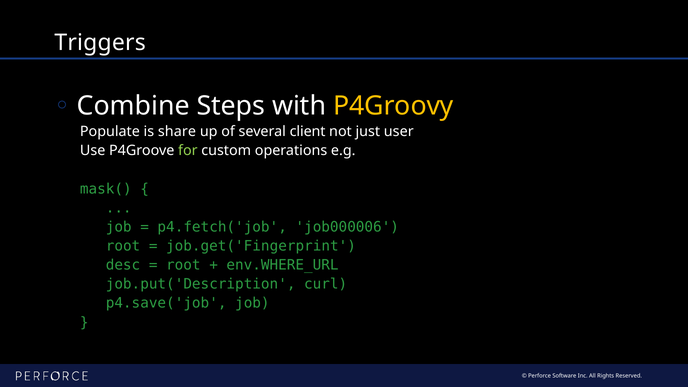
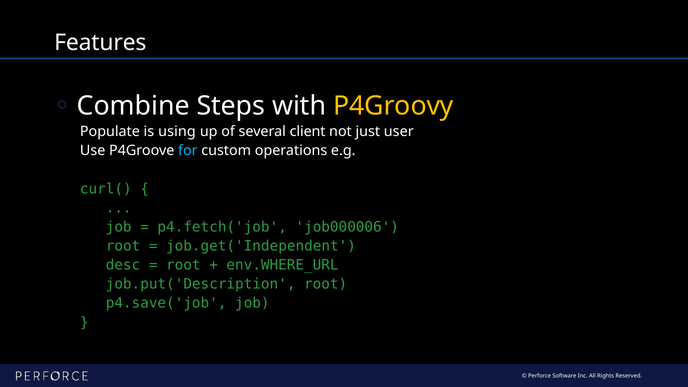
Triggers: Triggers -> Features
share: share -> using
for colour: light green -> light blue
mask(: mask( -> curl(
job.get('Fingerprint: job.get('Fingerprint -> job.get('Independent
job.put('Description curl: curl -> root
